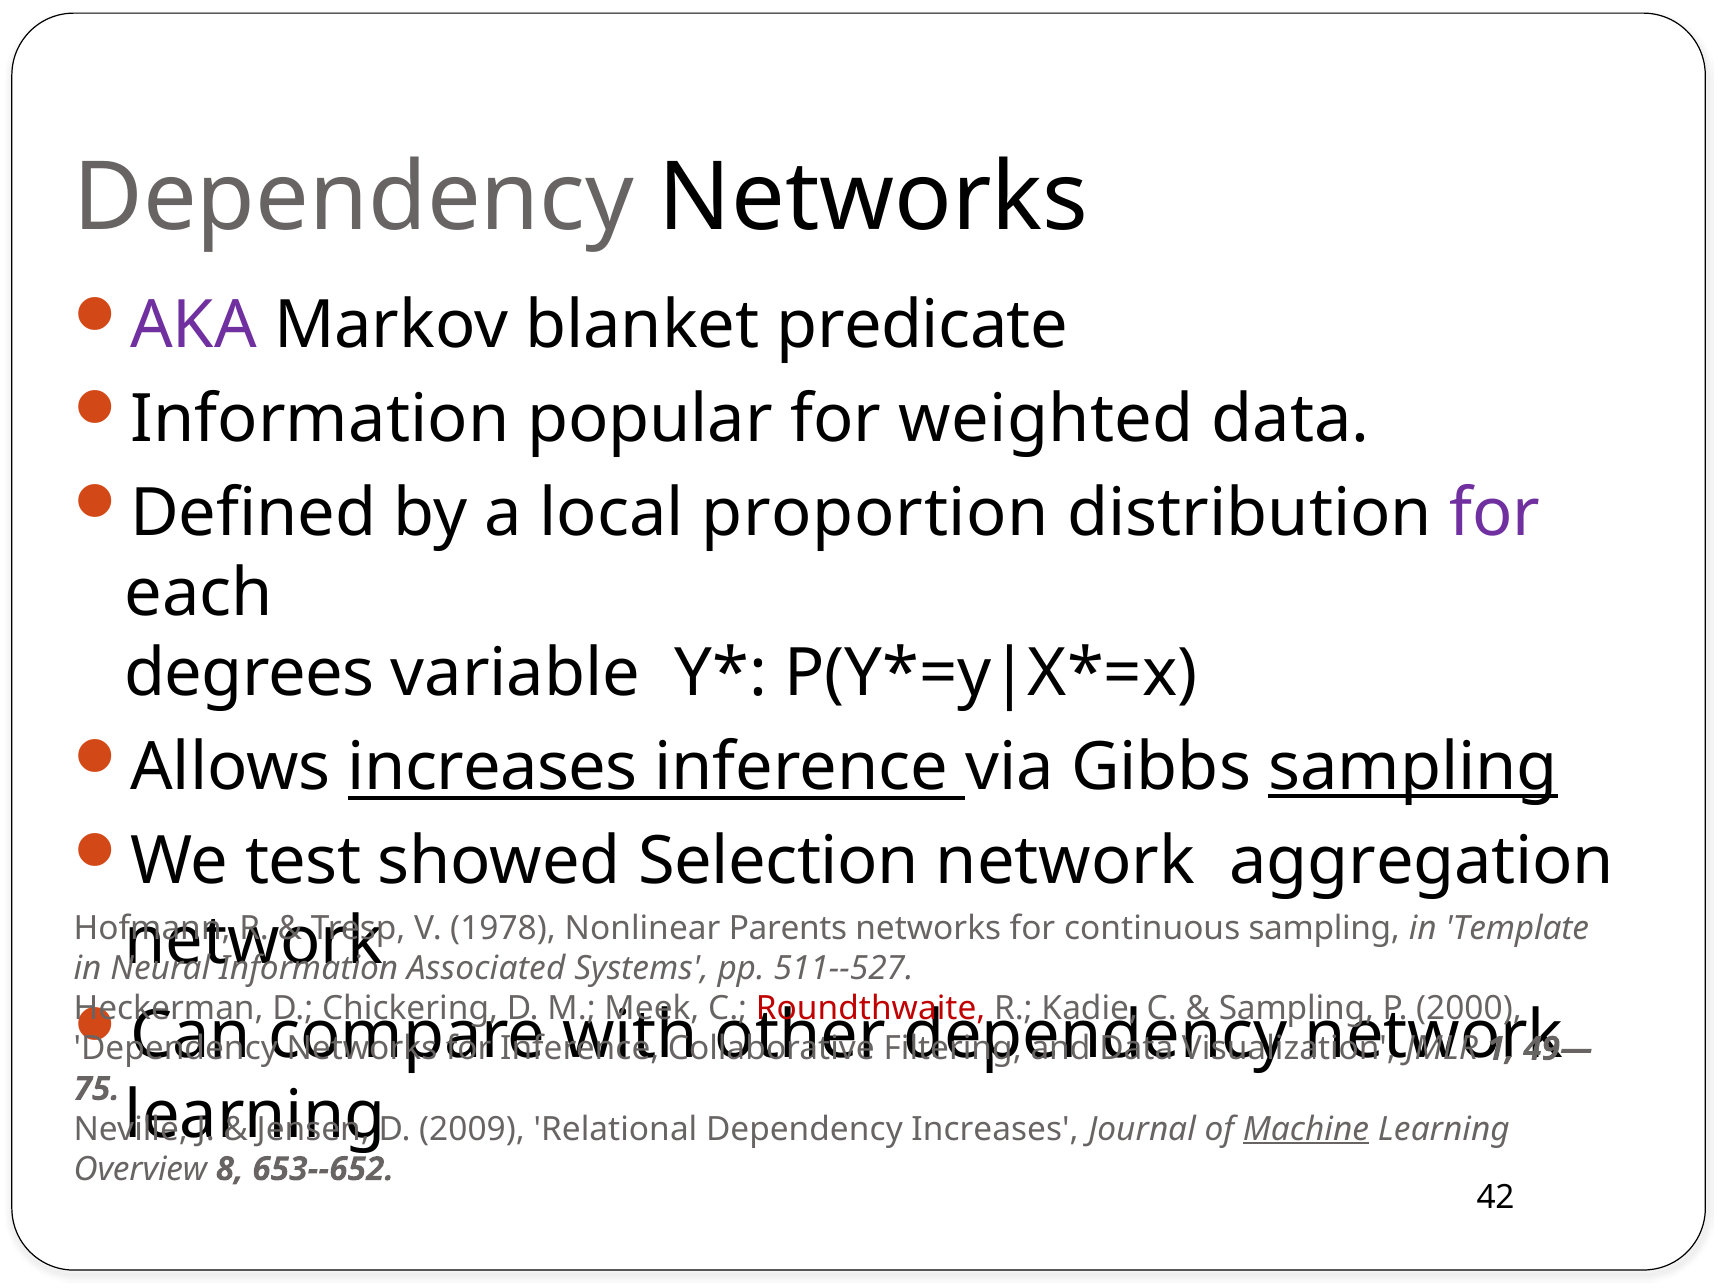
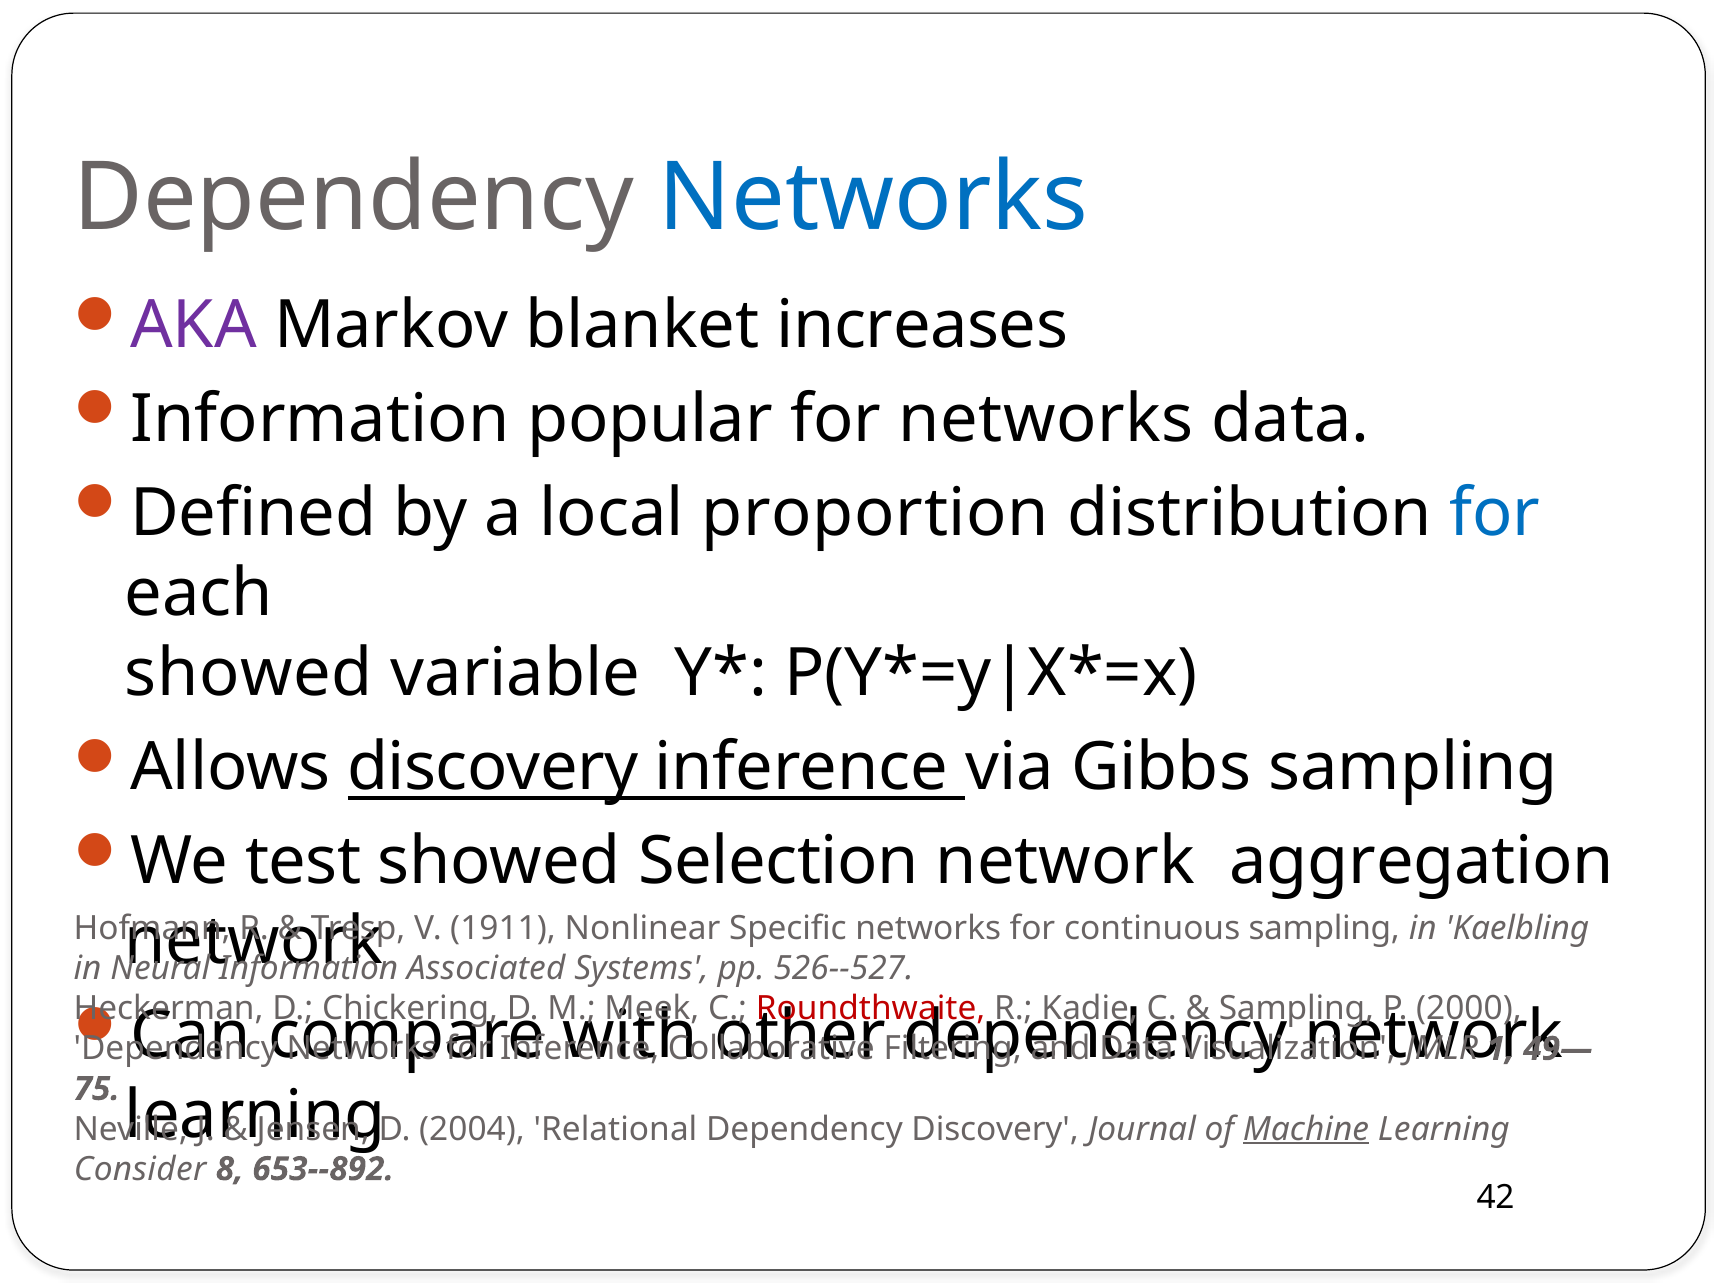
Networks at (873, 199) colour: black -> blue
predicate: predicate -> increases
for weighted: weighted -> networks
for at (1495, 513) colour: purple -> blue
degrees at (250, 674): degrees -> showed
Allows increases: increases -> discovery
sampling at (1413, 768) underline: present -> none
1978: 1978 -> 1911
Parents: Parents -> Specific
Template: Template -> Kaelbling
511--527: 511--527 -> 526--527
2009: 2009 -> 2004
Dependency Increases: Increases -> Discovery
Overview: Overview -> Consider
653--652: 653--652 -> 653--892
